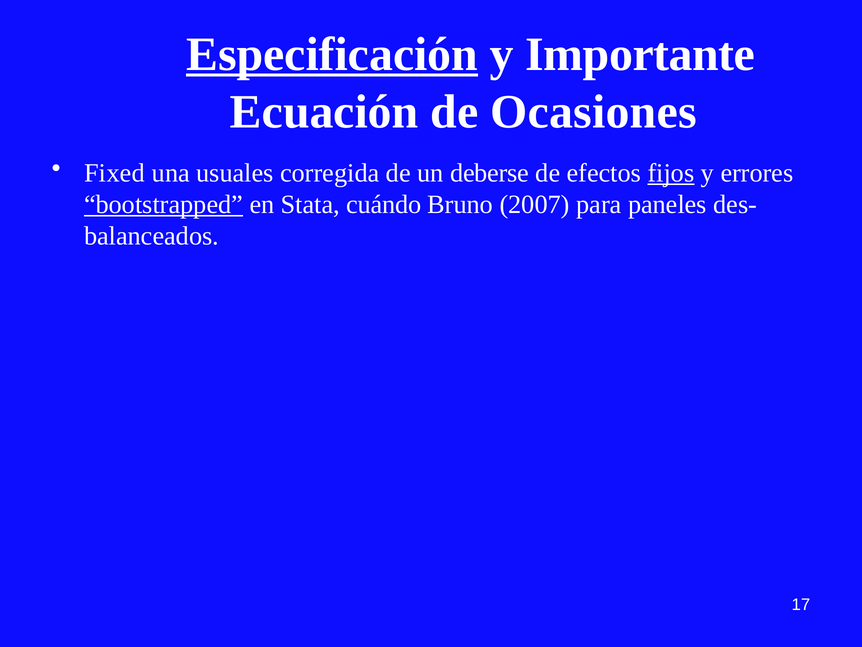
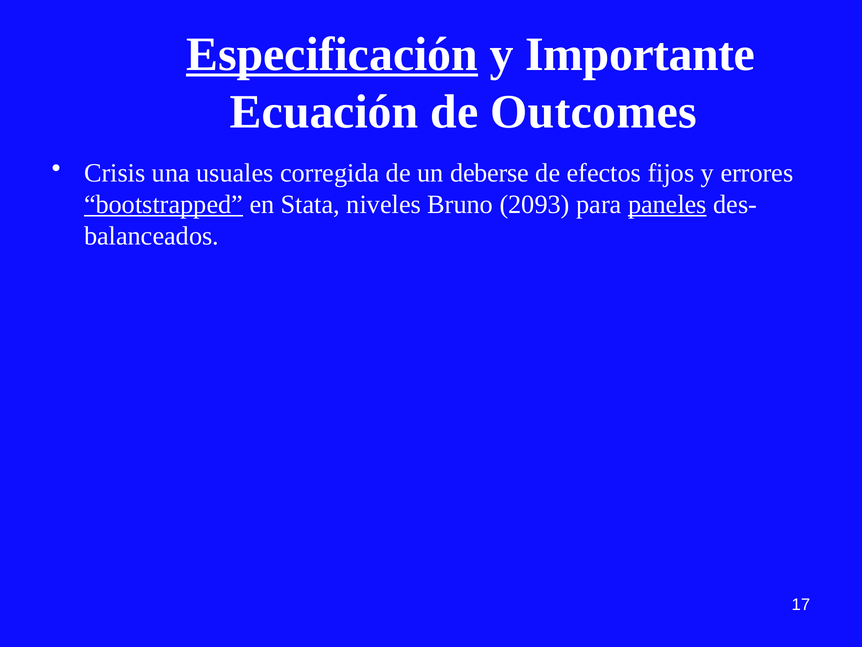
Ocasiones: Ocasiones -> Outcomes
Fixed: Fixed -> Crisis
fijos underline: present -> none
cuándo: cuándo -> niveles
2007: 2007 -> 2093
paneles underline: none -> present
